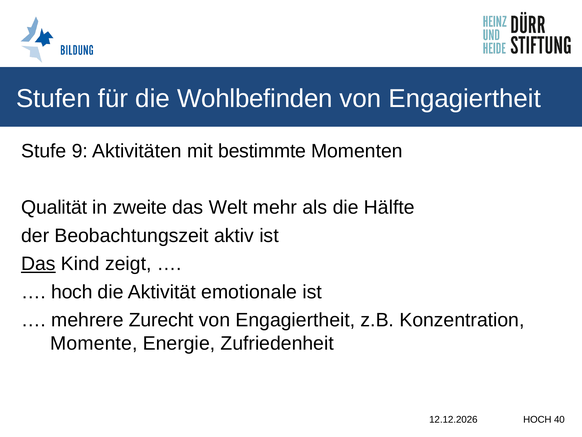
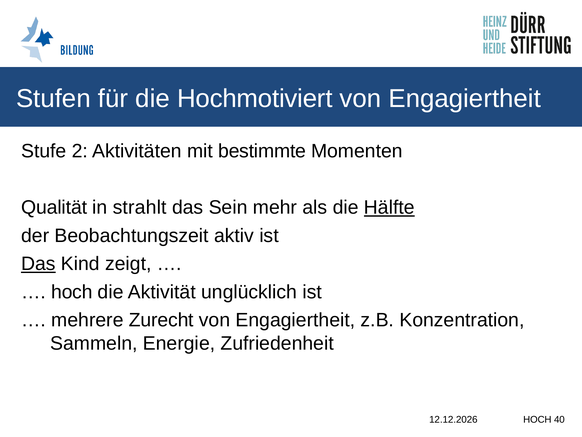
Wohlbefinden: Wohlbefinden -> Hochmotiviert
9: 9 -> 2
zweite: zweite -> strahlt
Welt: Welt -> Sein
Hälfte underline: none -> present
emotionale: emotionale -> unglücklich
Momente: Momente -> Sammeln
